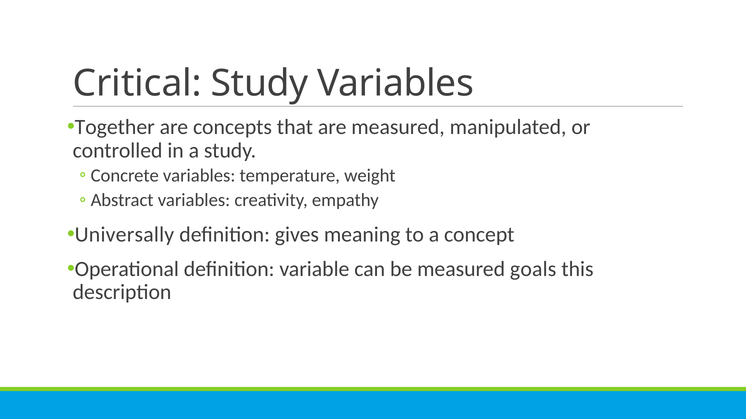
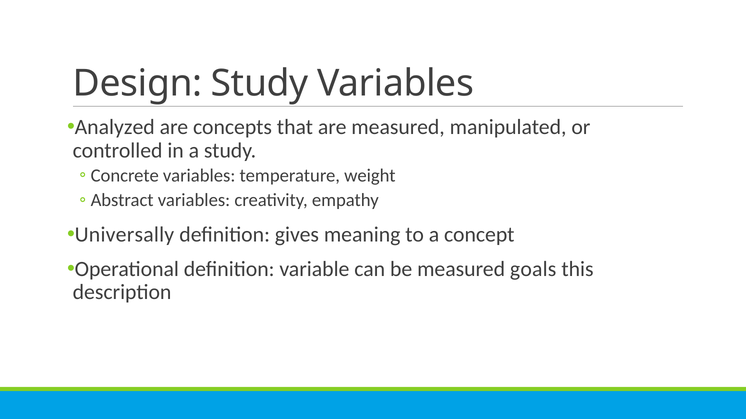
Critical: Critical -> Design
Together: Together -> Analyzed
